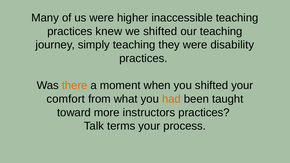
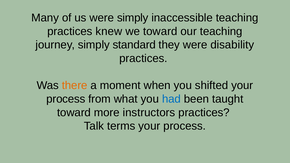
were higher: higher -> simply
we shifted: shifted -> toward
simply teaching: teaching -> standard
comfort at (66, 99): comfort -> process
had colour: orange -> blue
